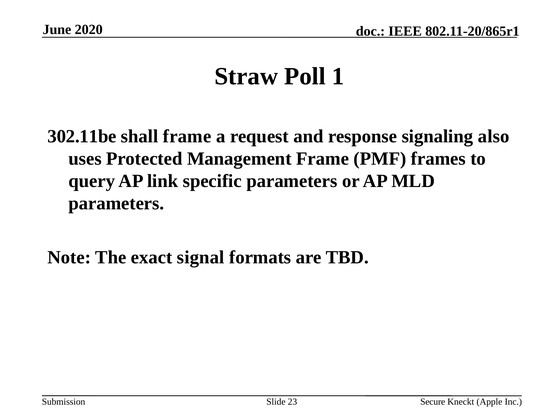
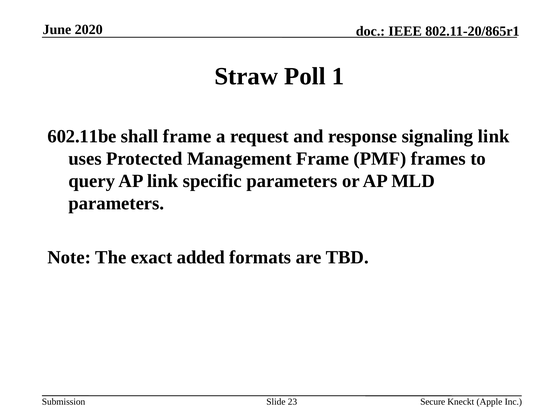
302.11be: 302.11be -> 602.11be
signaling also: also -> link
signal: signal -> added
